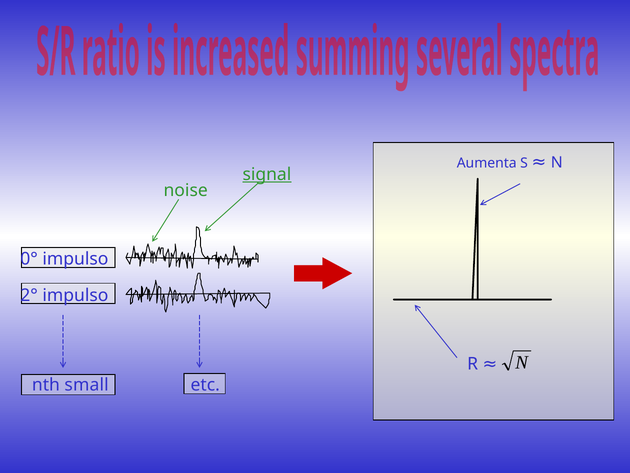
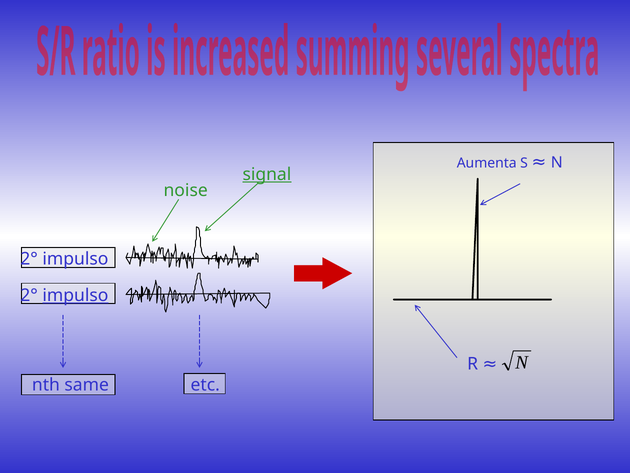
0° at (29, 258): 0° -> 2°
impulso at (75, 295) underline: none -> present
small: small -> same
